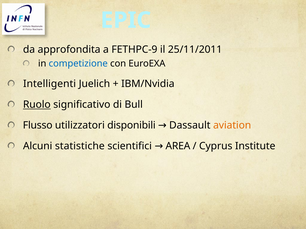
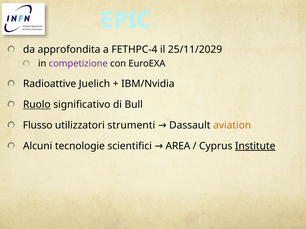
FETHPC-9: FETHPC-9 -> FETHPC-4
25/11/2011: 25/11/2011 -> 25/11/2029
competizione colour: blue -> purple
Intelligenti: Intelligenti -> Radioattive
disponibili: disponibili -> strumenti
statistiche: statistiche -> tecnologie
Institute underline: none -> present
